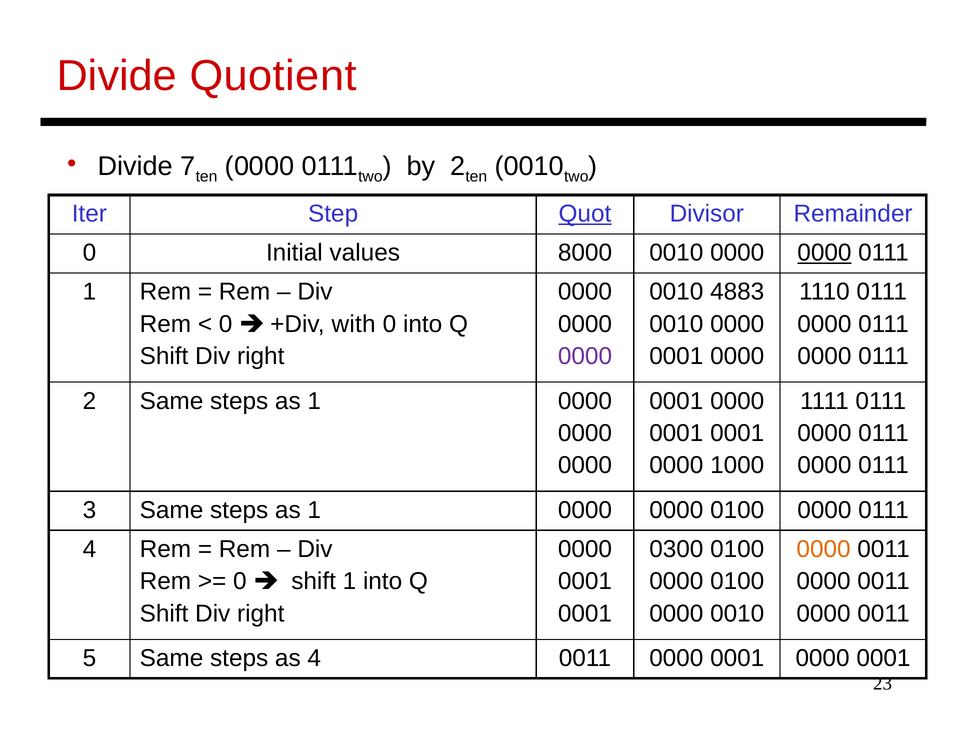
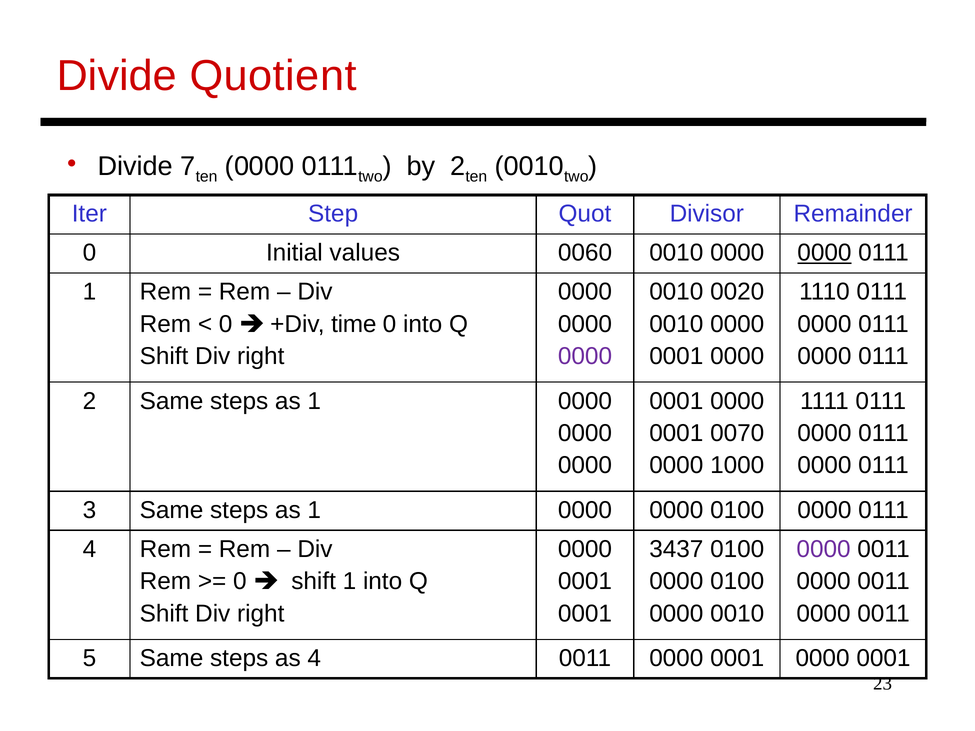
Quot underline: present -> none
8000: 8000 -> 0060
4883: 4883 -> 0020
with: with -> time
0001 at (737, 433): 0001 -> 0070
0300: 0300 -> 3437
0000 at (824, 549) colour: orange -> purple
